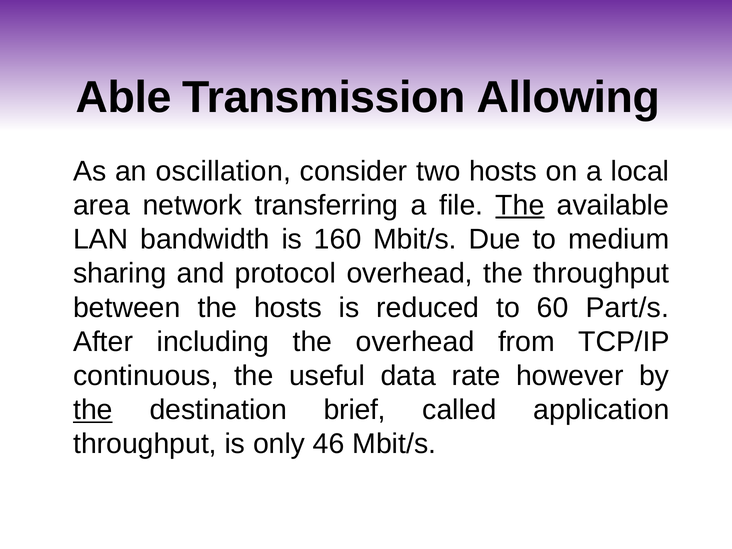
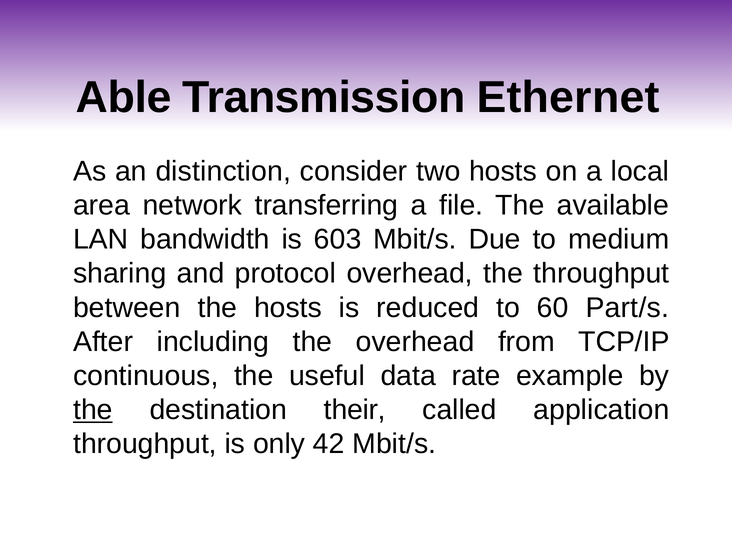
Allowing: Allowing -> Ethernet
oscillation: oscillation -> distinction
The at (520, 205) underline: present -> none
160: 160 -> 603
however: however -> example
brief: brief -> their
46: 46 -> 42
